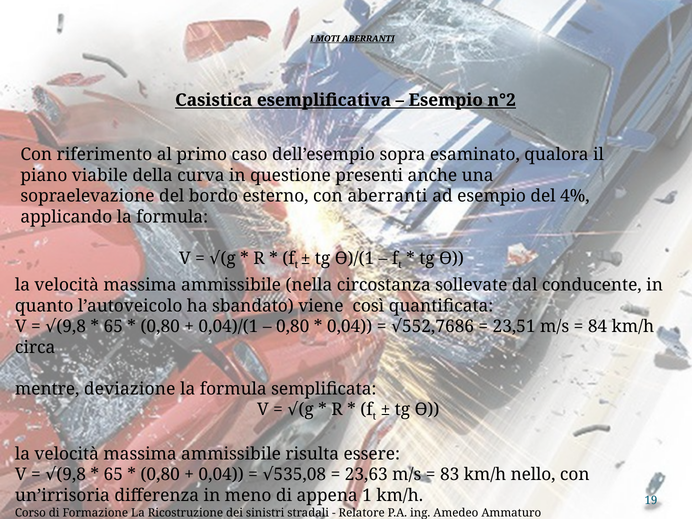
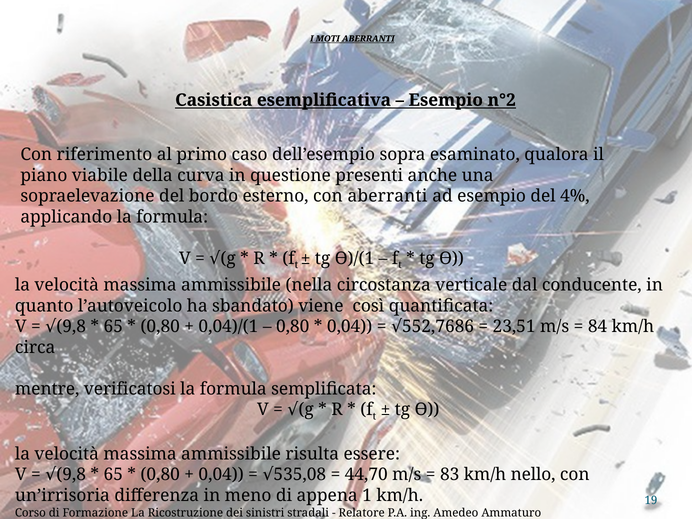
sollevate: sollevate -> verticale
deviazione: deviazione -> verificatosi
23,63: 23,63 -> 44,70
